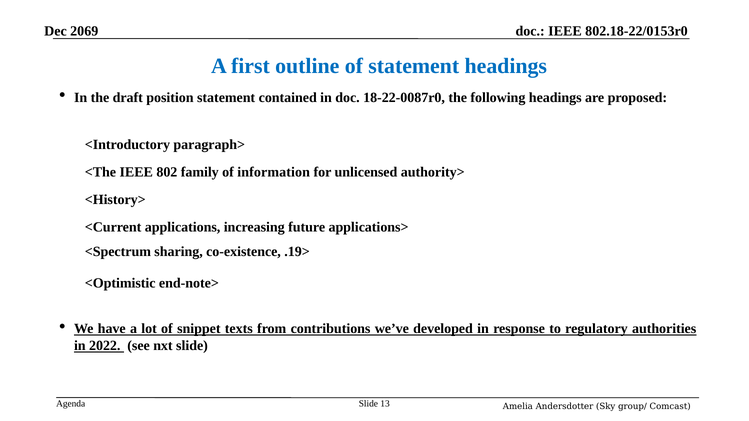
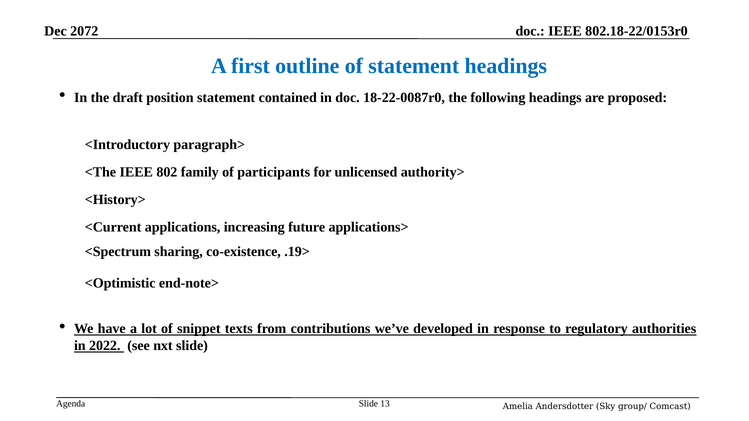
2069: 2069 -> 2072
information: information -> participants
